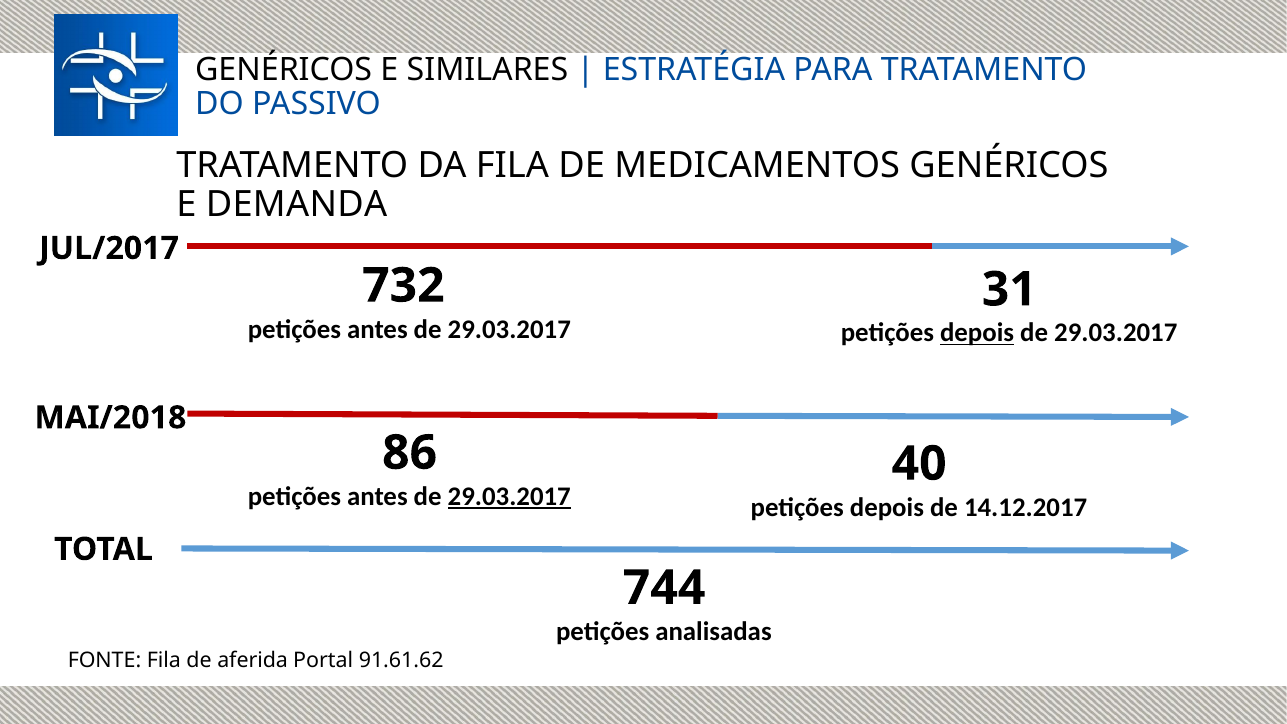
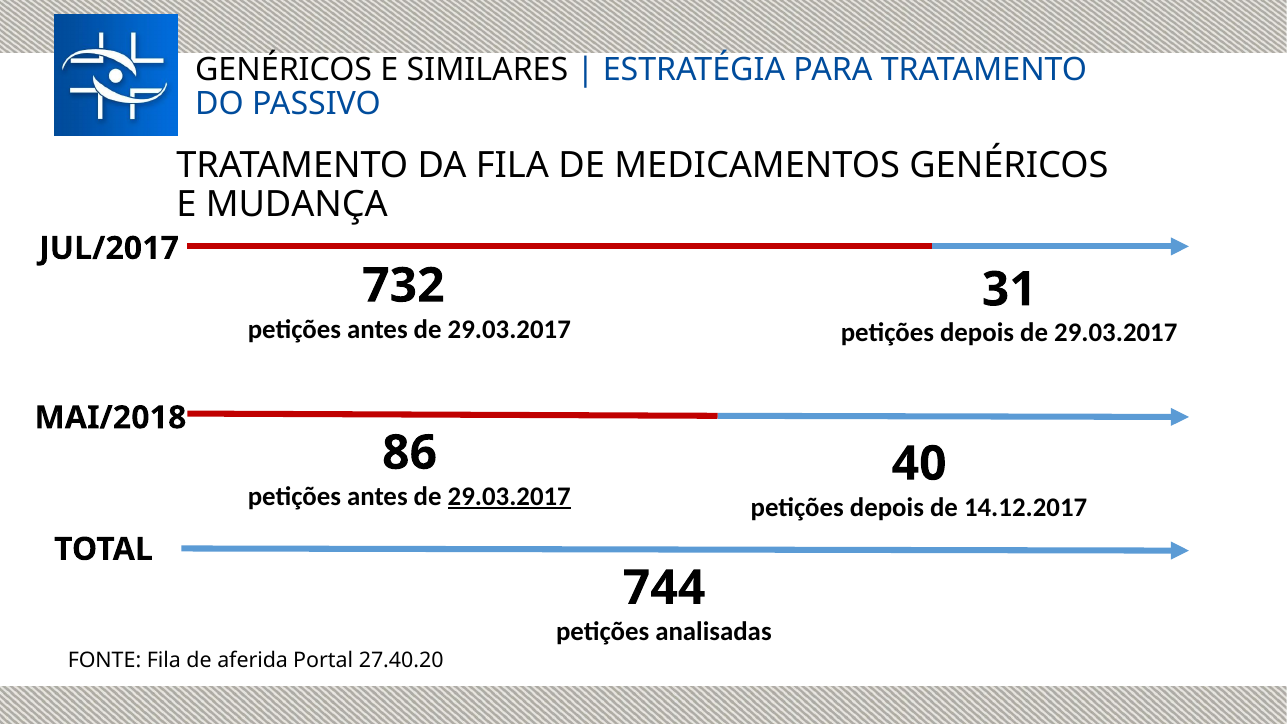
DEMANDA: DEMANDA -> MUDANÇA
depois at (977, 333) underline: present -> none
91.61.62: 91.61.62 -> 27.40.20
